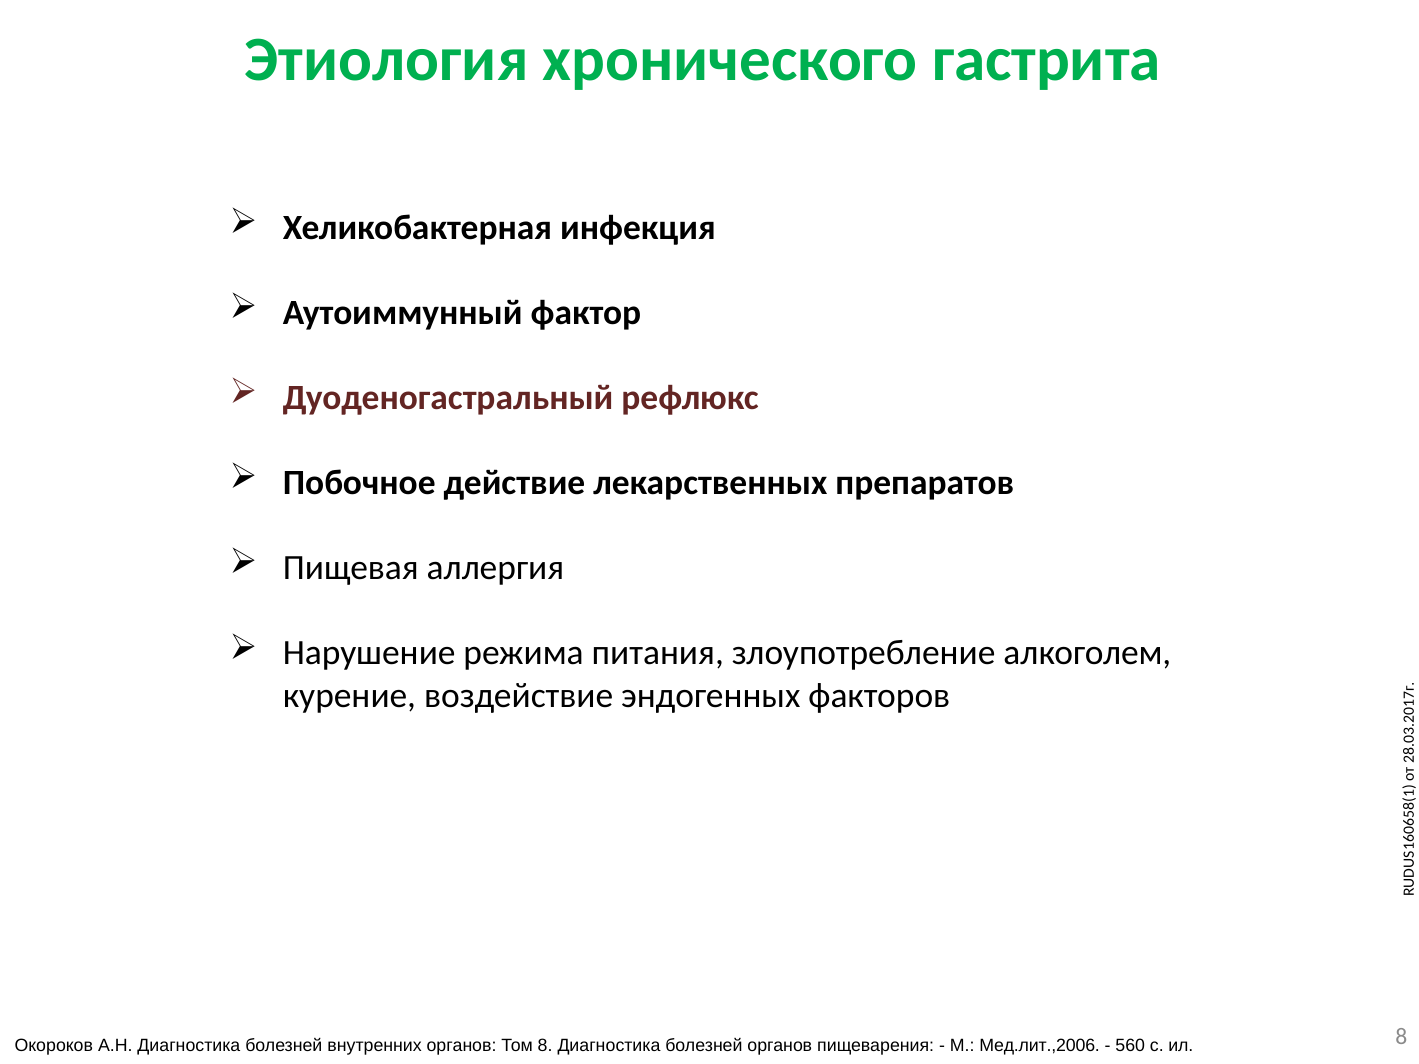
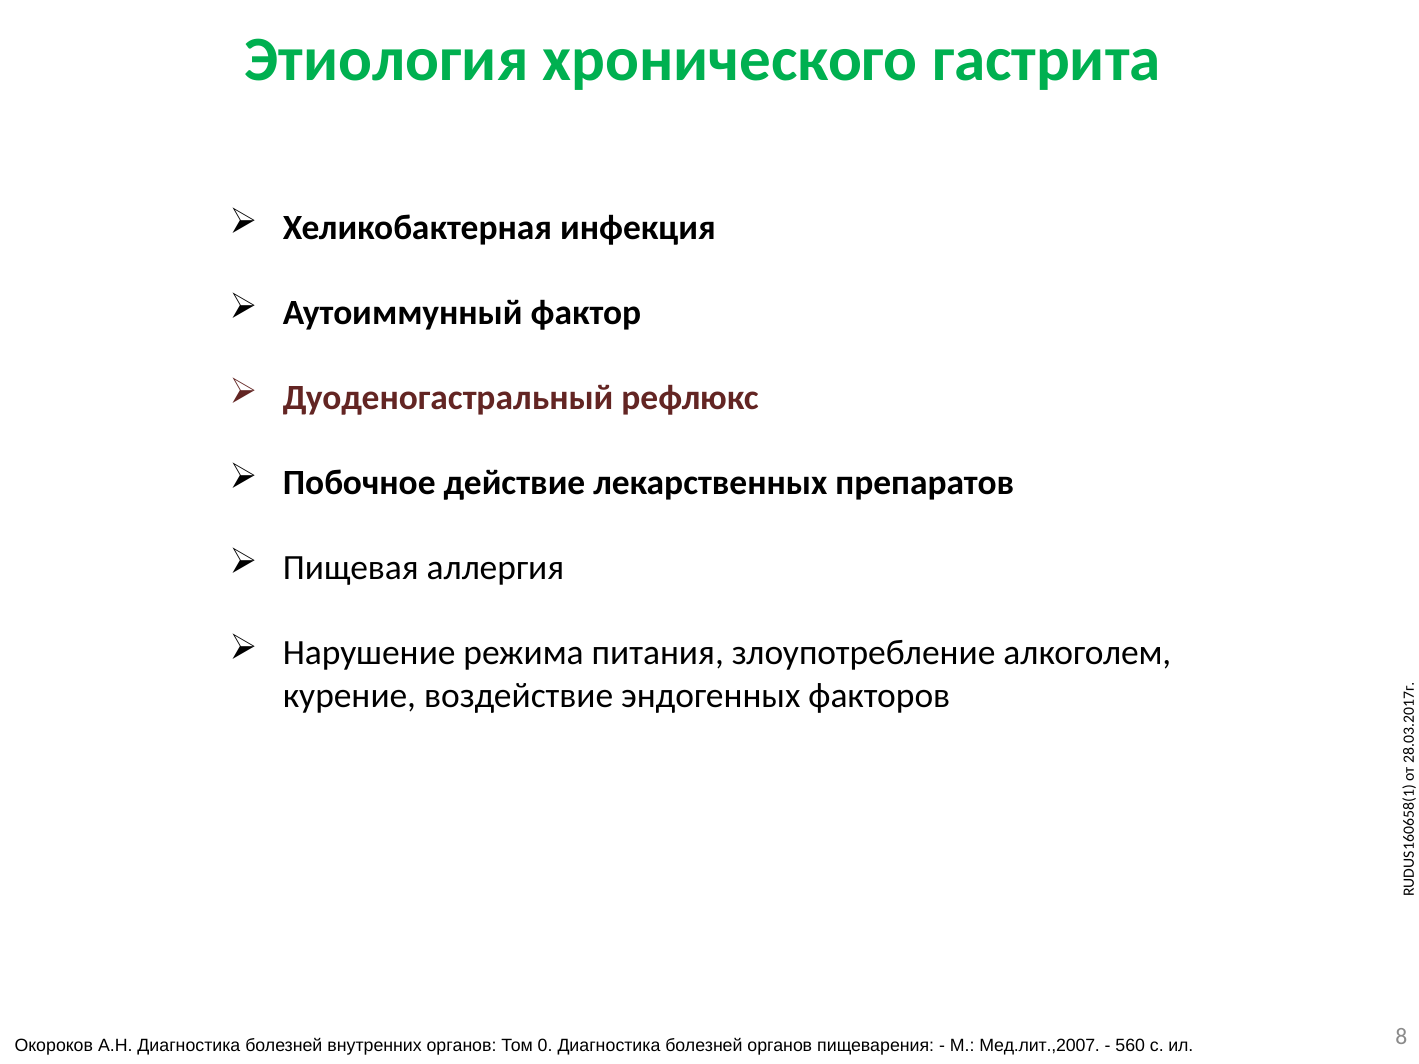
Том 8: 8 -> 0
Мед.лит.,2006: Мед.лит.,2006 -> Мед.лит.,2007
